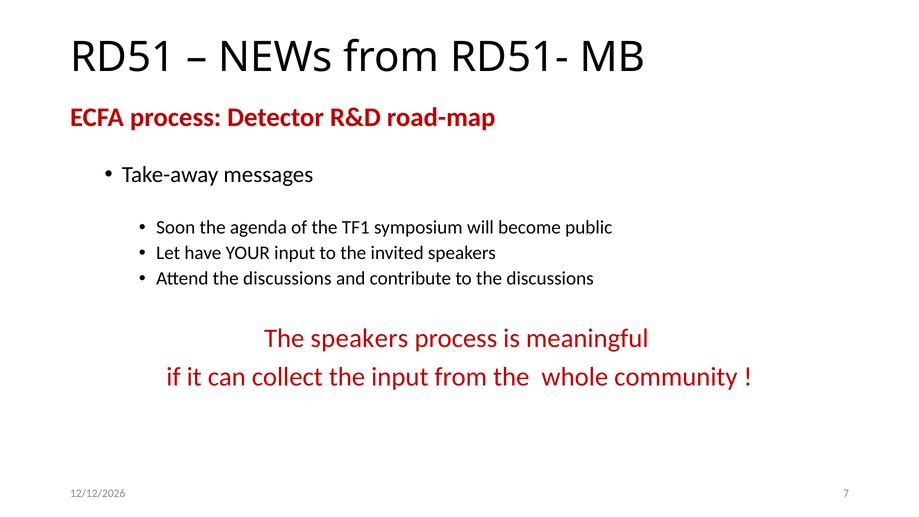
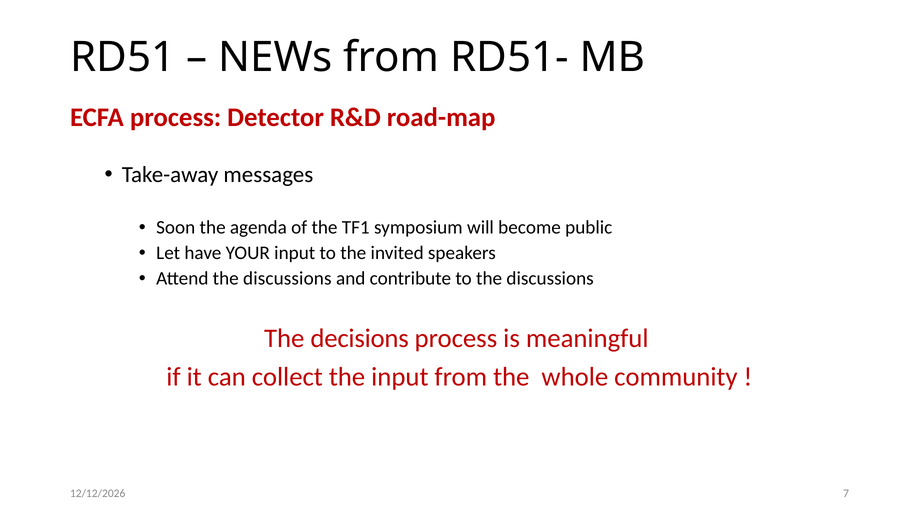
The speakers: speakers -> decisions
